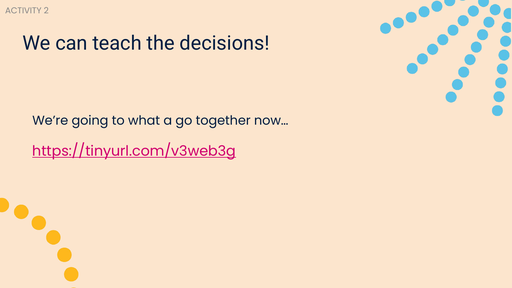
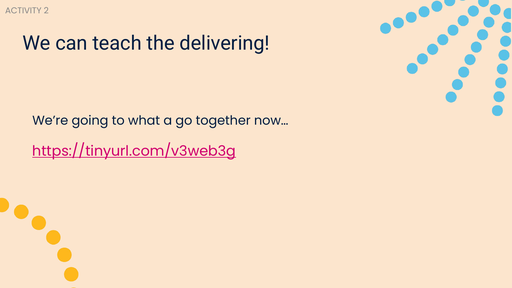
decisions: decisions -> delivering
